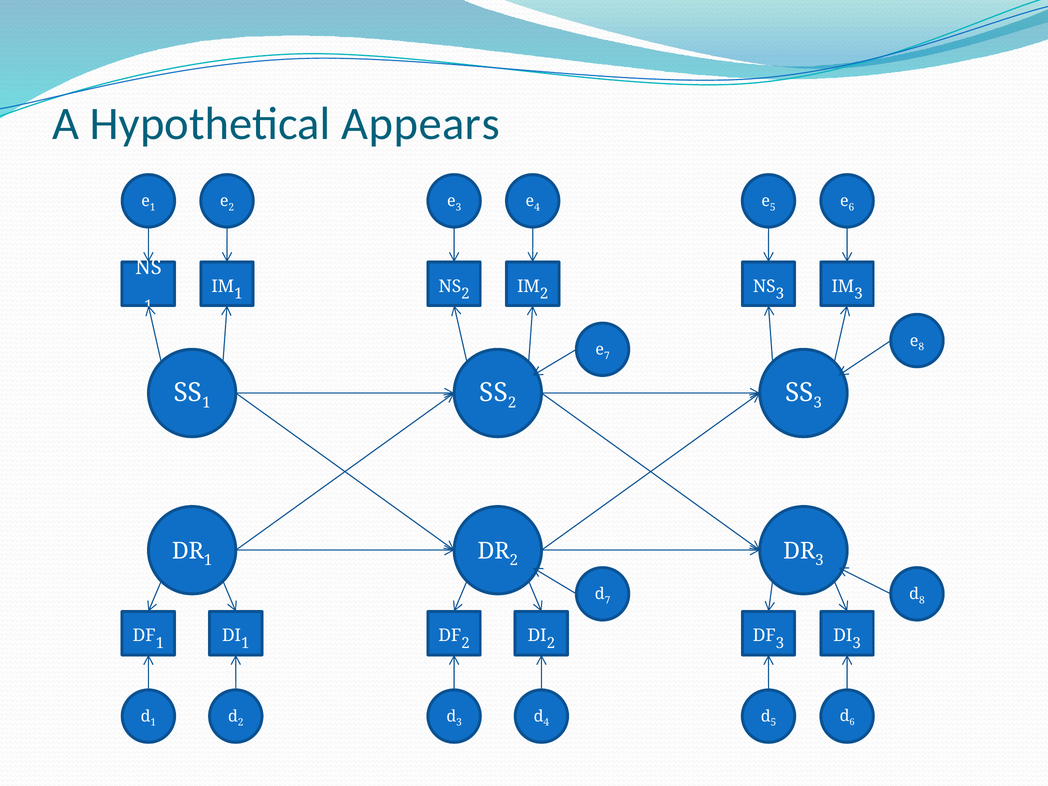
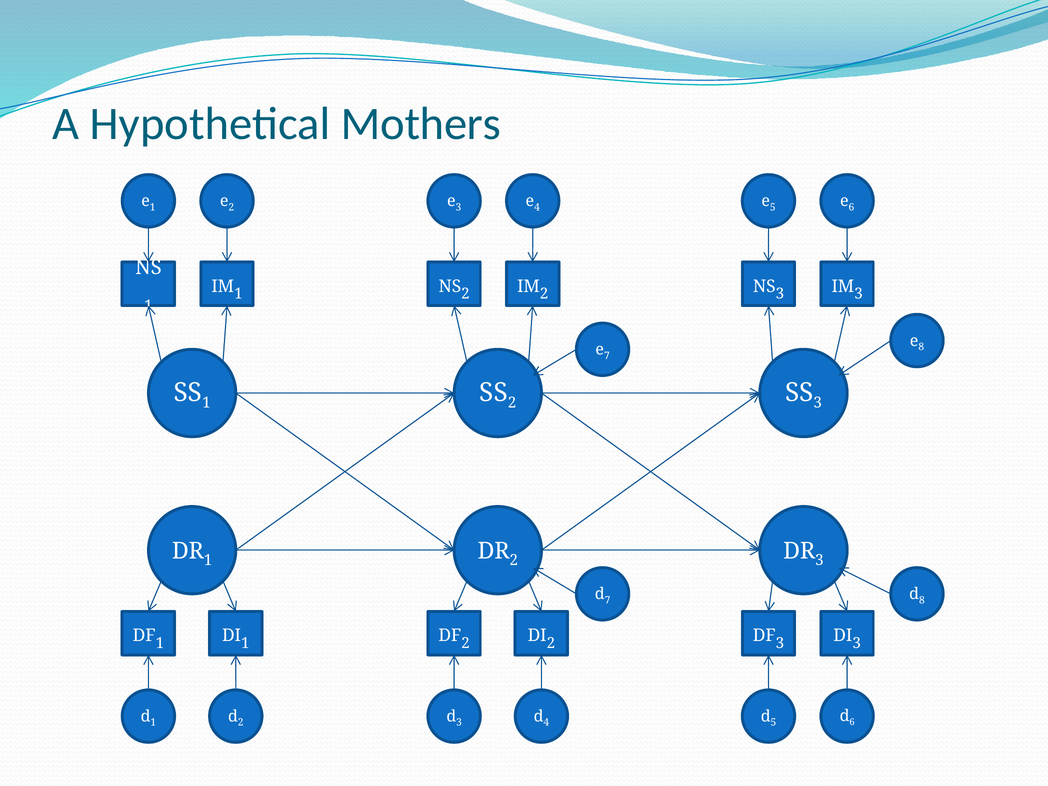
Appears: Appears -> Mothers
